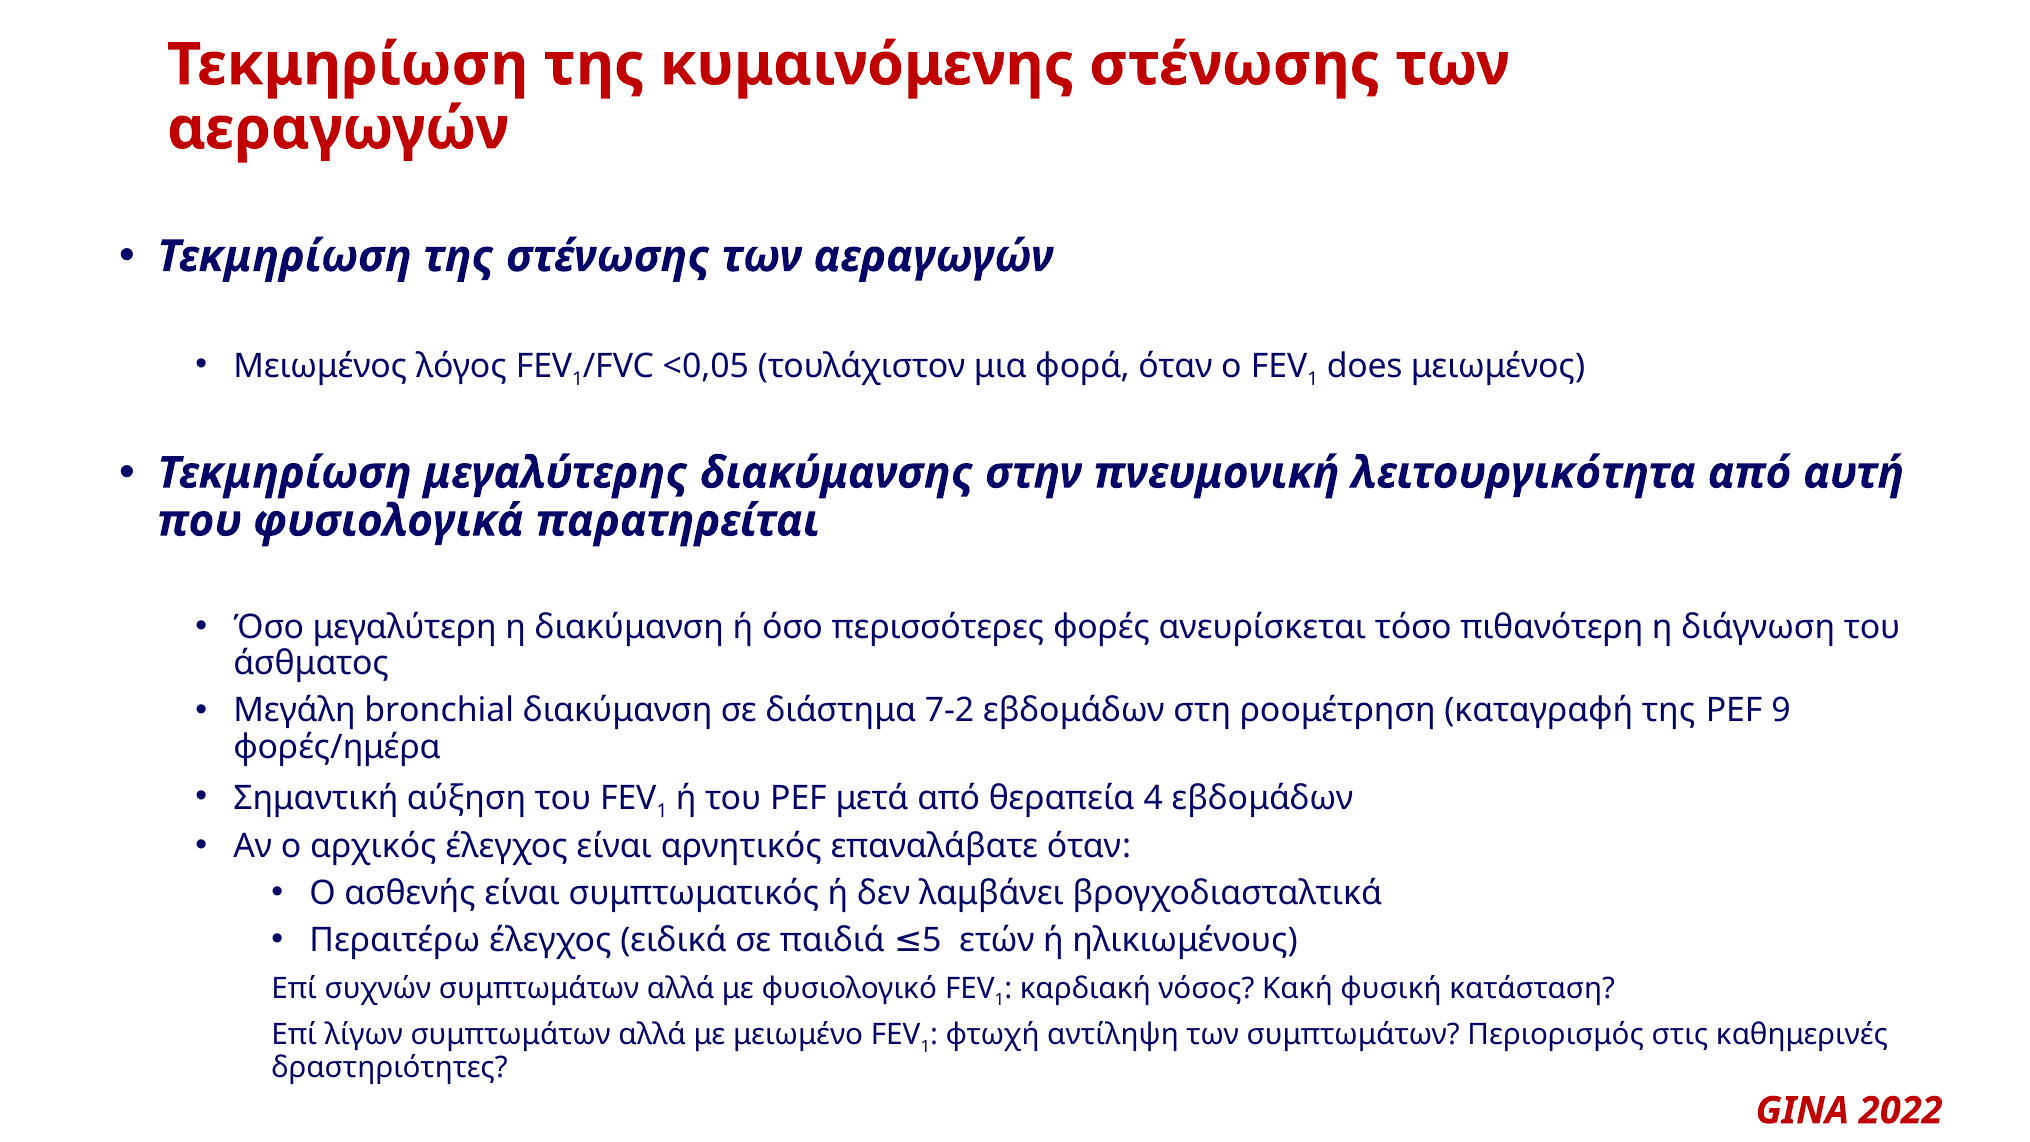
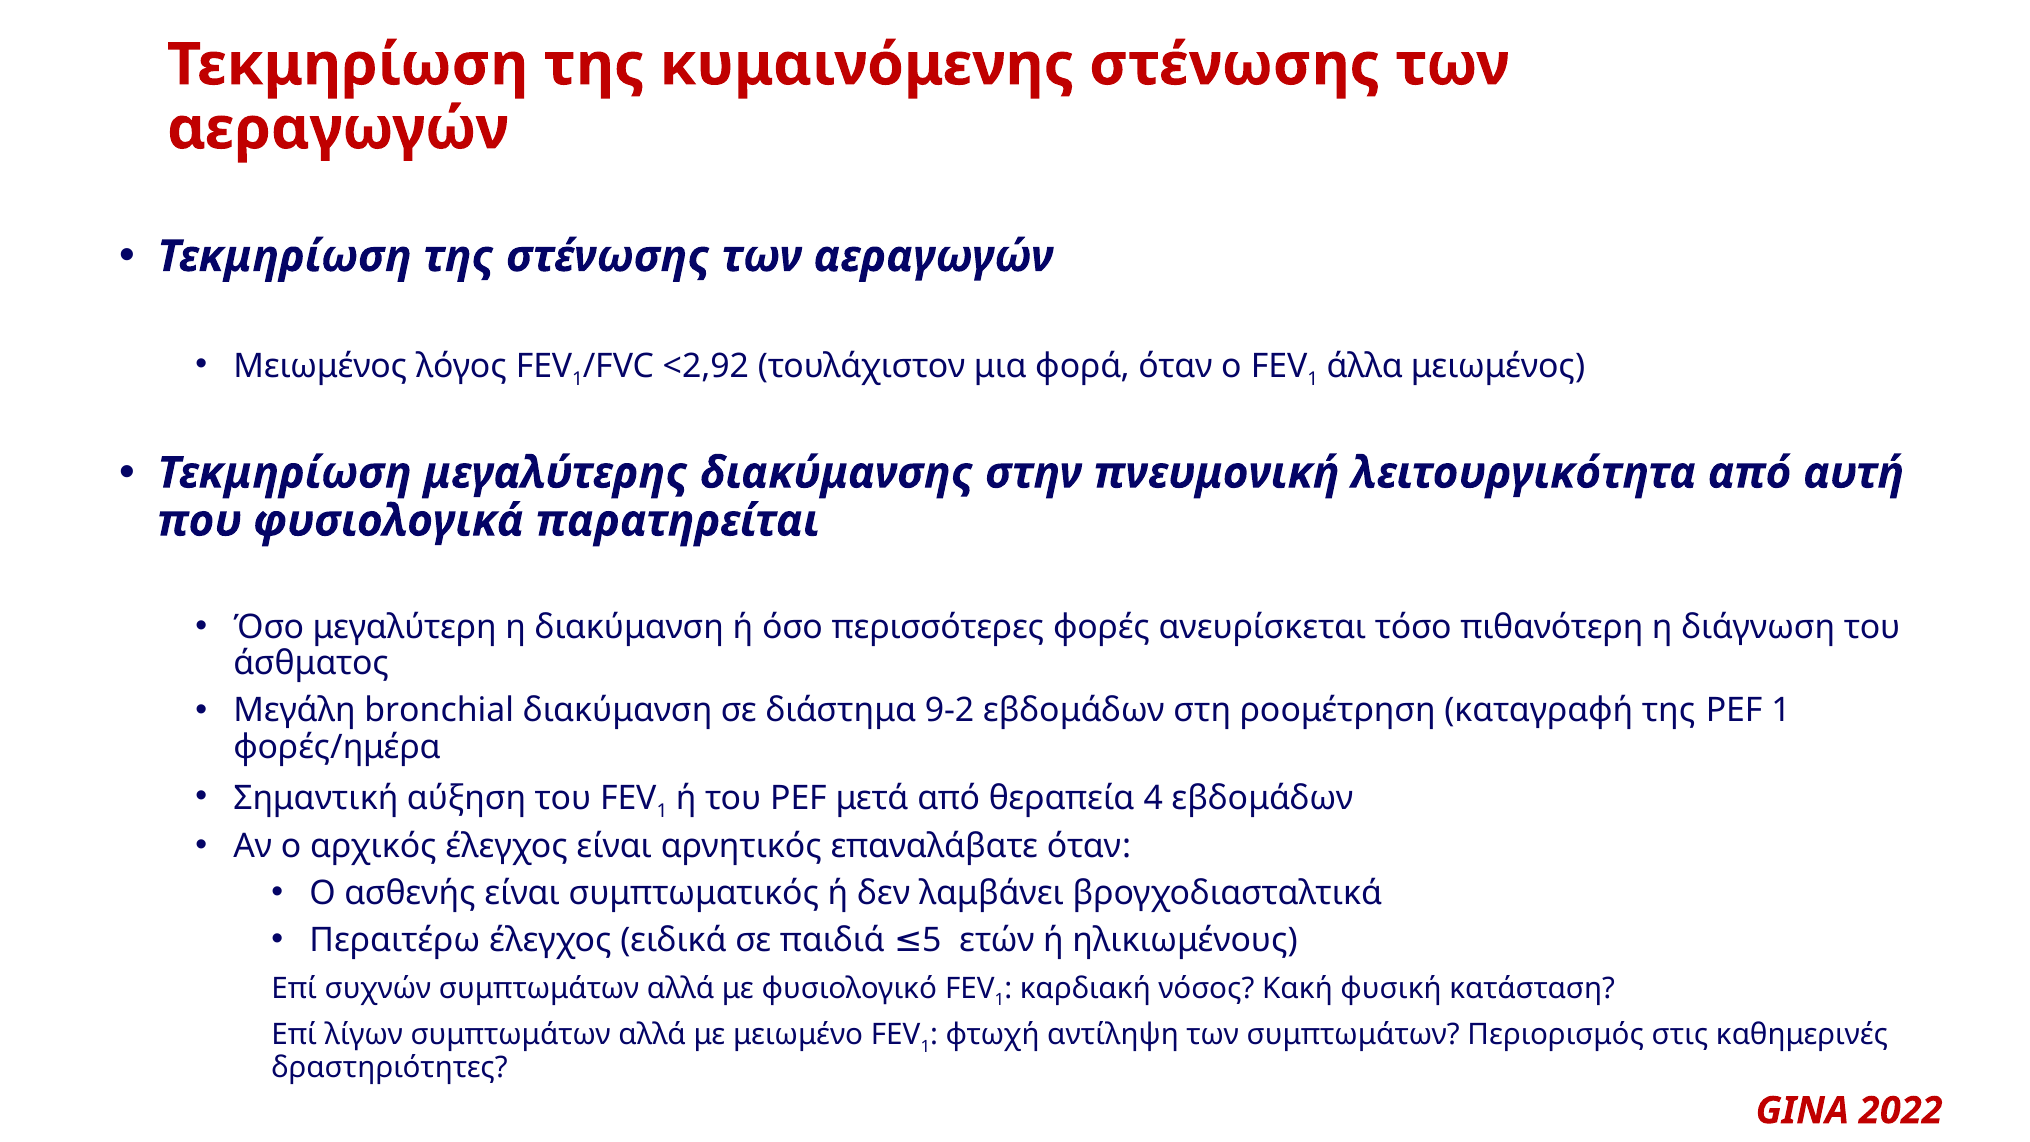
<0,05: <0,05 -> <2,92
does: does -> άλλα
7-2: 7-2 -> 9-2
PEF 9: 9 -> 1
